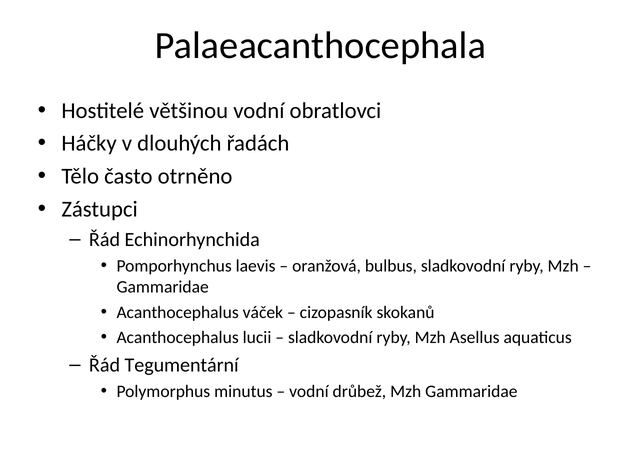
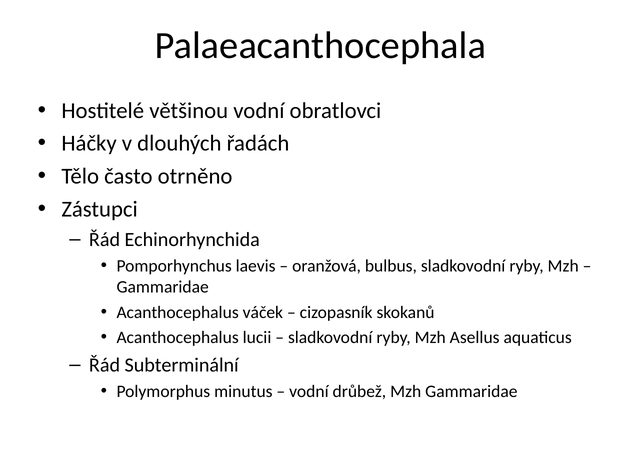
Tegumentární: Tegumentární -> Subterminální
